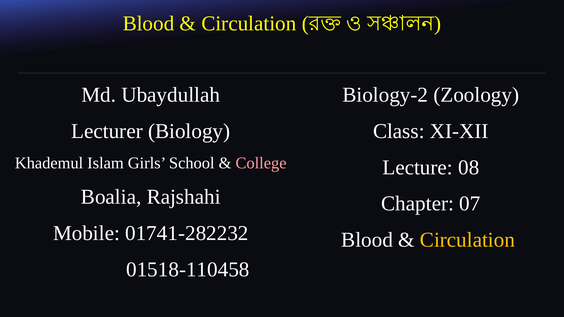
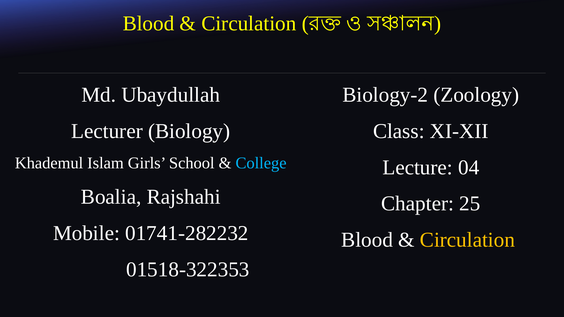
College colour: pink -> light blue
08: 08 -> 04
07: 07 -> 25
01518-110458: 01518-110458 -> 01518-322353
